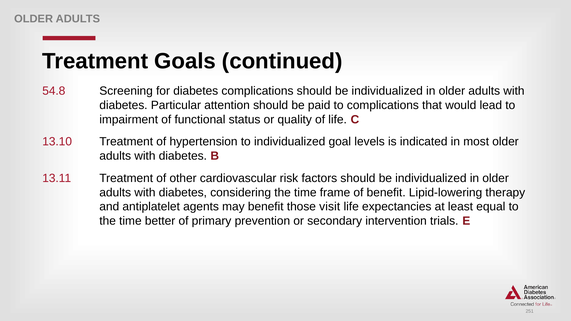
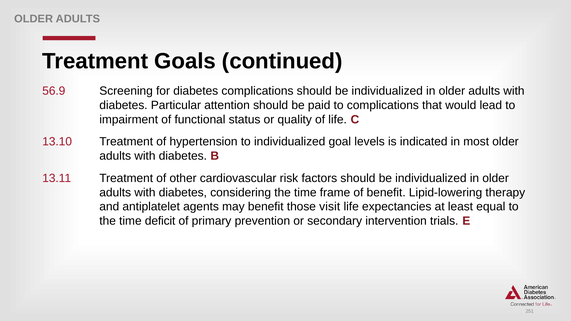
54.8: 54.8 -> 56.9
better: better -> deficit
